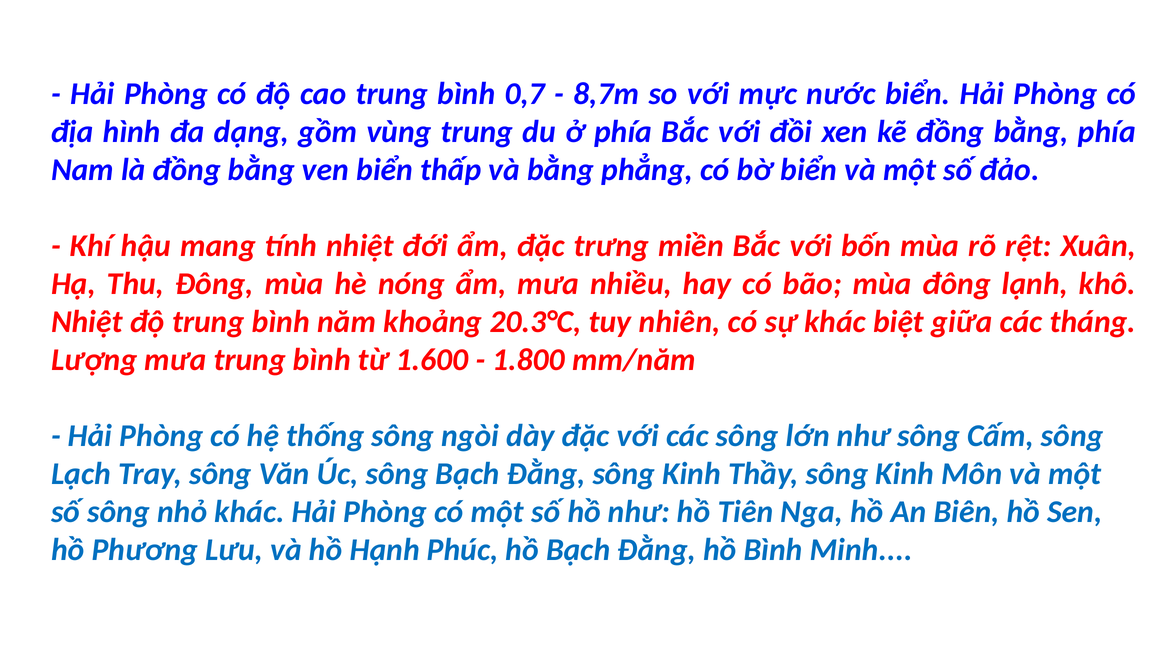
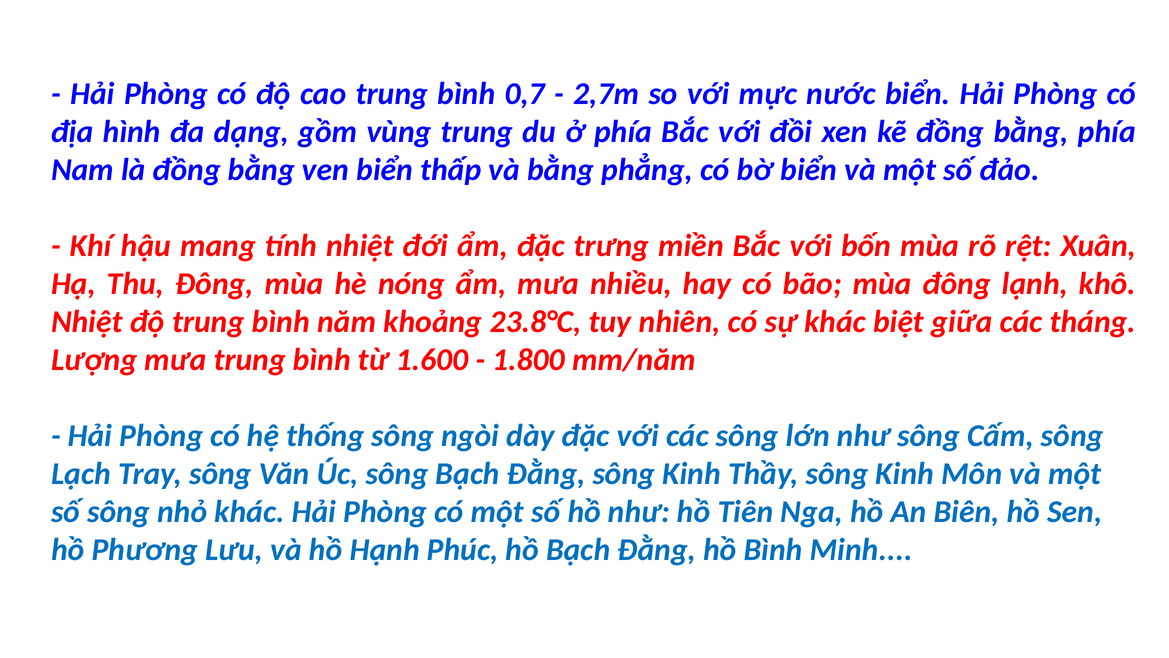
8,7m: 8,7m -> 2,7m
20.3°C: 20.3°C -> 23.8°C
